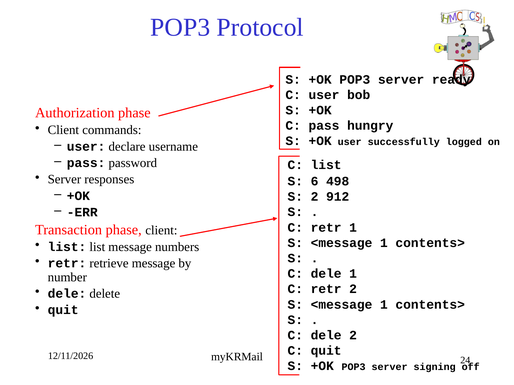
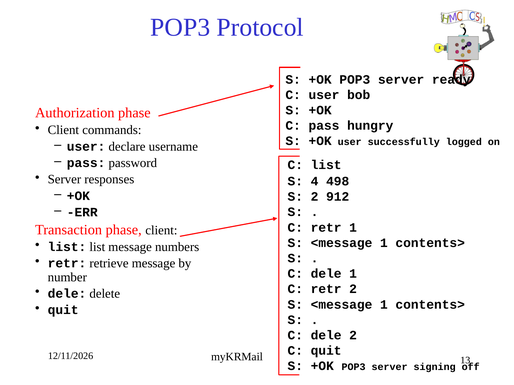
6: 6 -> 4
24: 24 -> 13
